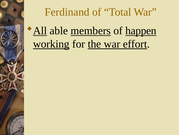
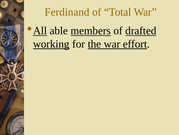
happen: happen -> drafted
